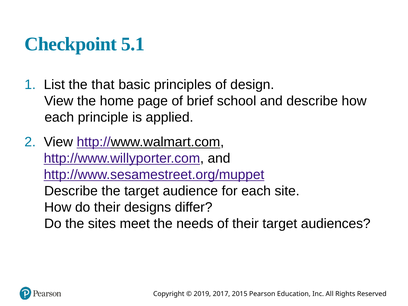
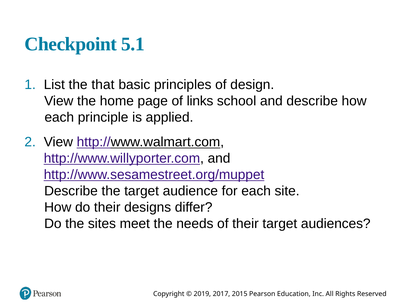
brief: brief -> links
